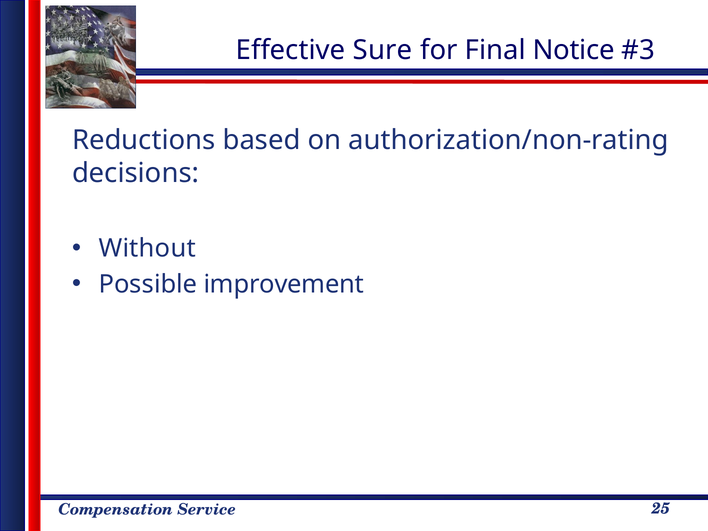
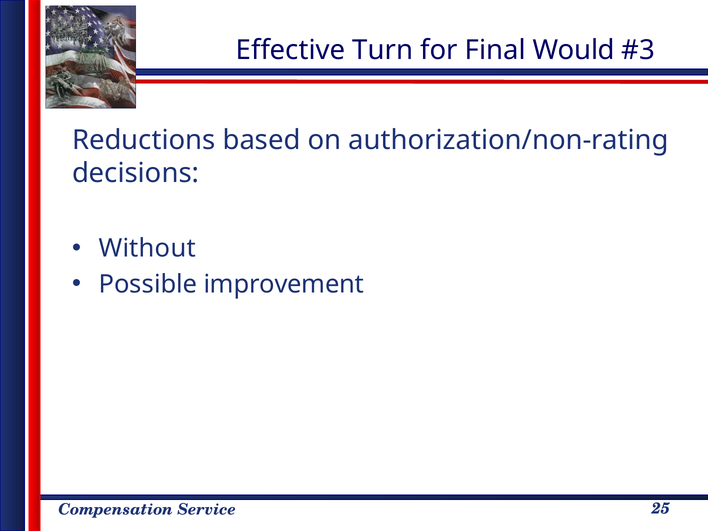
Sure: Sure -> Turn
Notice: Notice -> Would
